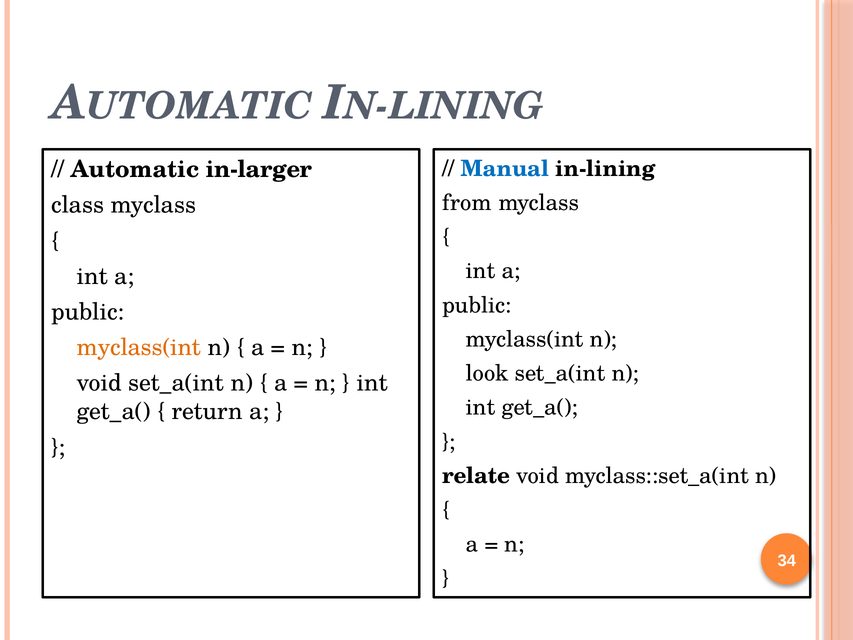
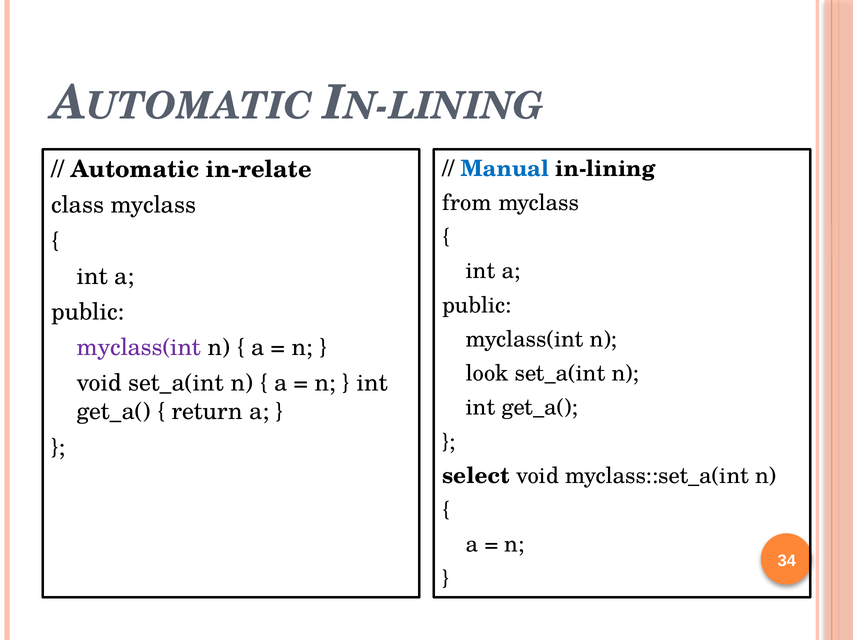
in-larger: in-larger -> in-relate
myclass(int at (139, 347) colour: orange -> purple
relate: relate -> select
